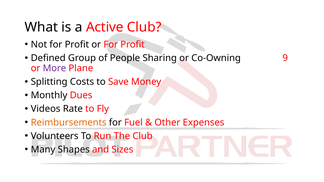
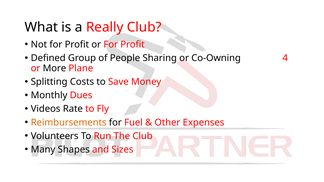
Active: Active -> Really
9: 9 -> 4
More colour: purple -> black
